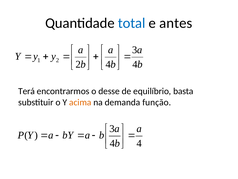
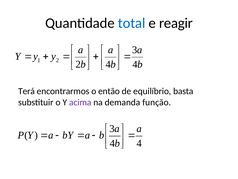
antes: antes -> reagir
desse: desse -> então
acima colour: orange -> purple
